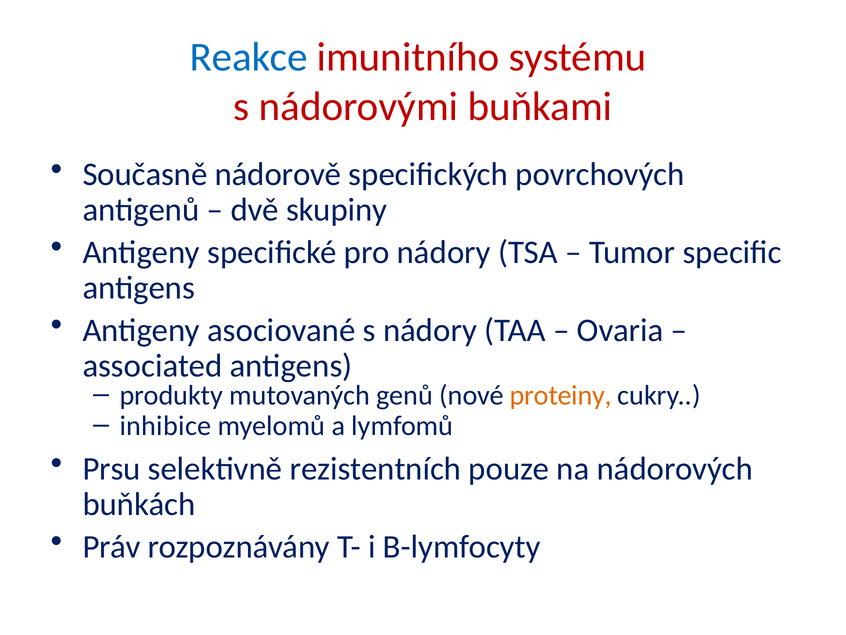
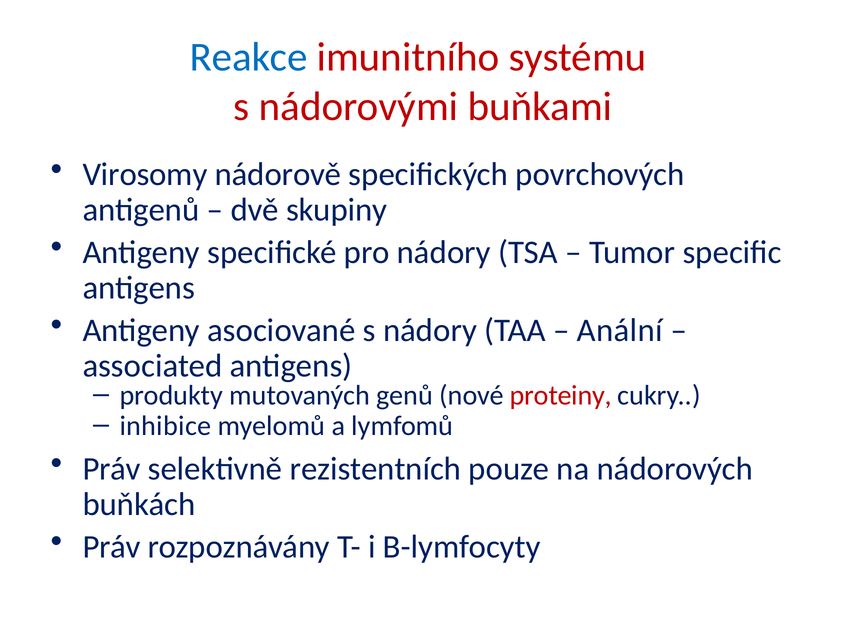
Současně: Současně -> Virosomy
Ovaria: Ovaria -> Anální
proteiny colour: orange -> red
Prsu at (112, 468): Prsu -> Práv
